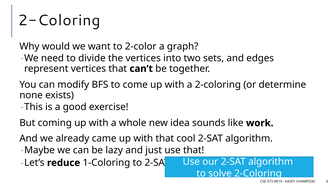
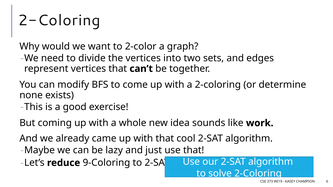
1-Coloring: 1-Coloring -> 9-Coloring
